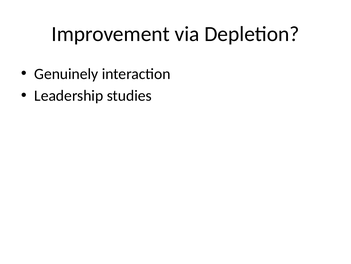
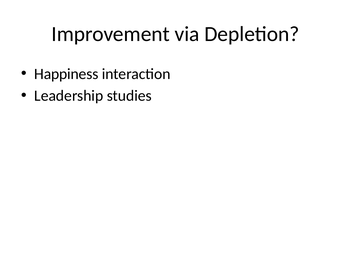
Genuinely: Genuinely -> Happiness
